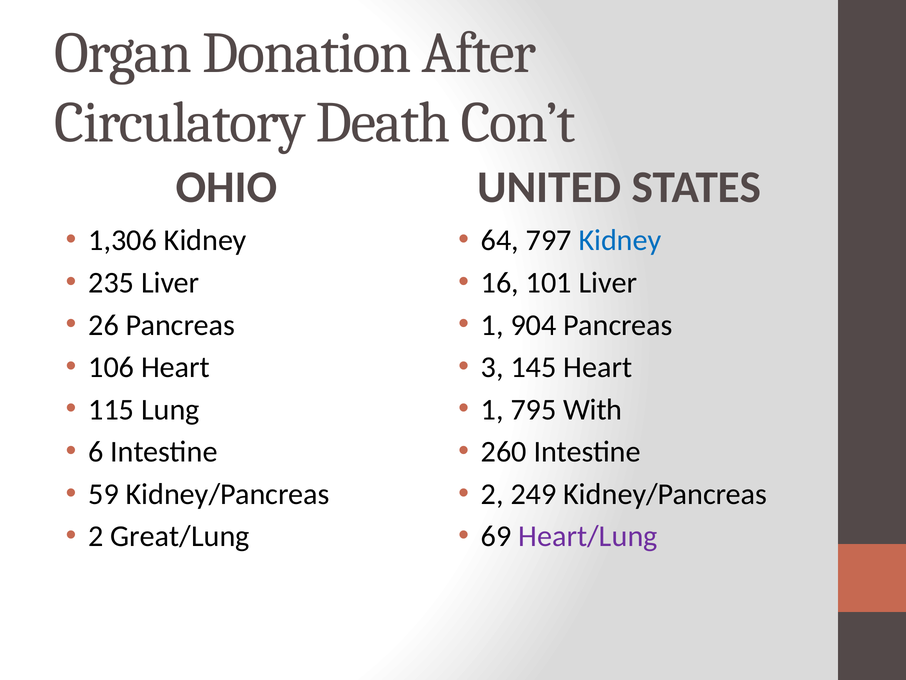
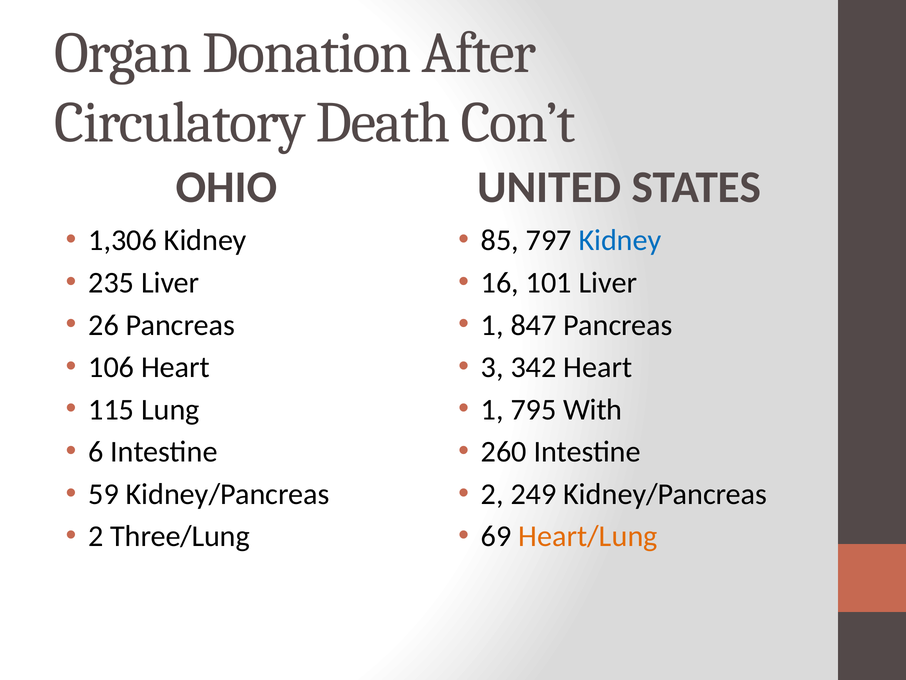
64: 64 -> 85
904: 904 -> 847
145: 145 -> 342
Great/Lung: Great/Lung -> Three/Lung
Heart/Lung colour: purple -> orange
